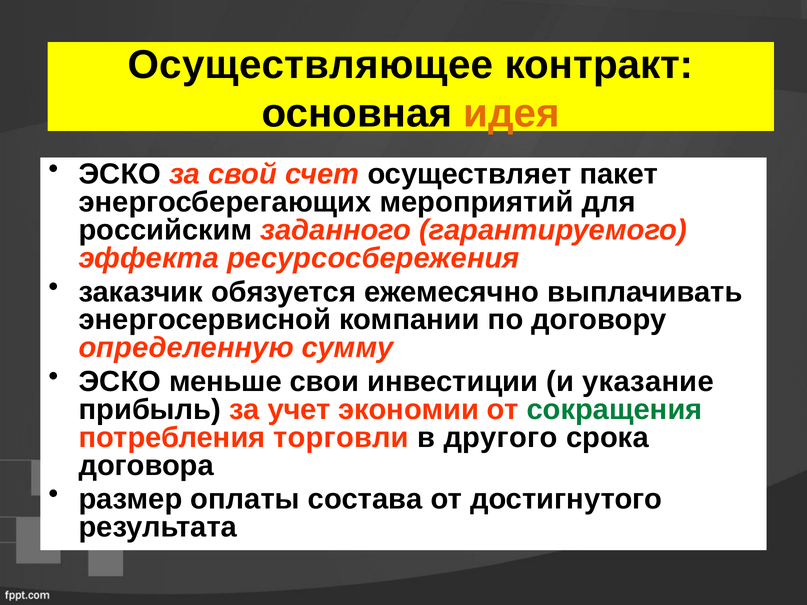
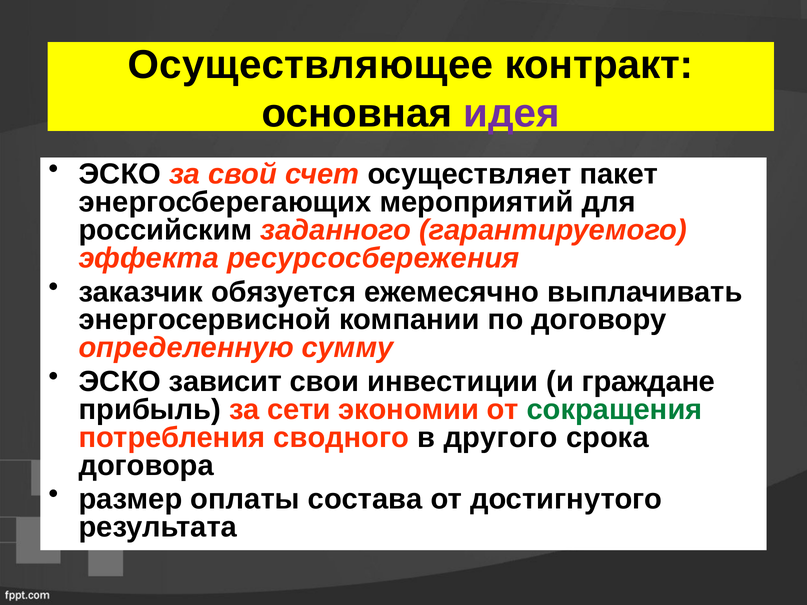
идея colour: orange -> purple
меньше: меньше -> зависит
указание: указание -> граждане
учет: учет -> сети
торговли: торговли -> сводного
